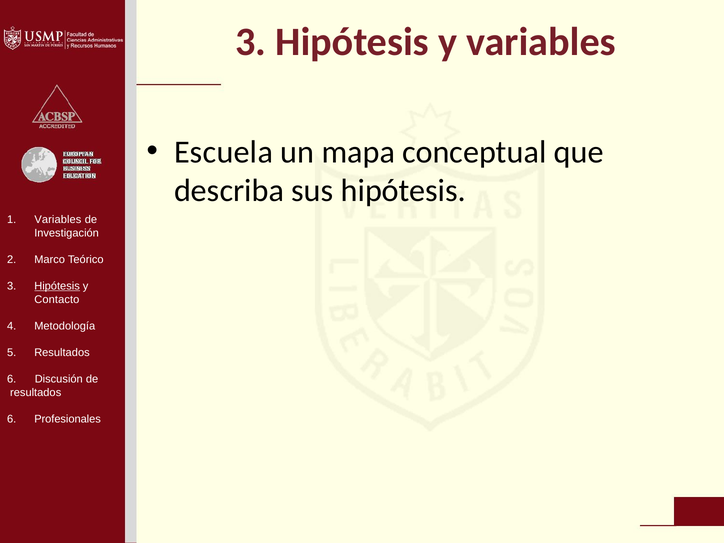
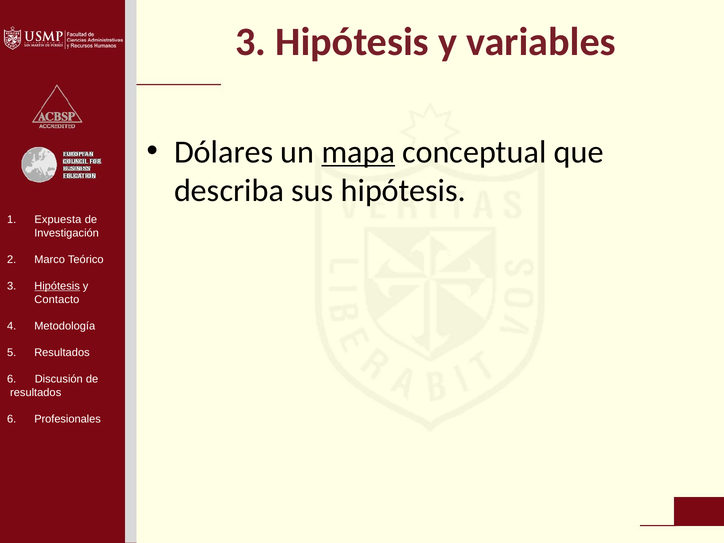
Escuela: Escuela -> Dólares
mapa underline: none -> present
Variables at (58, 220): Variables -> Expuesta
